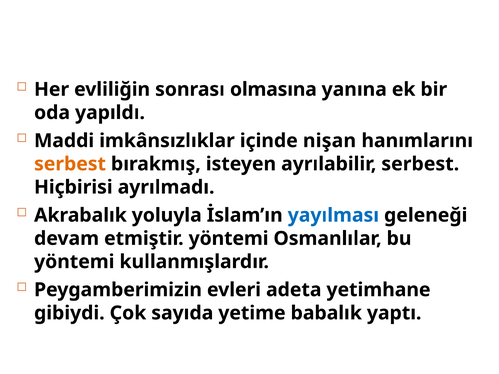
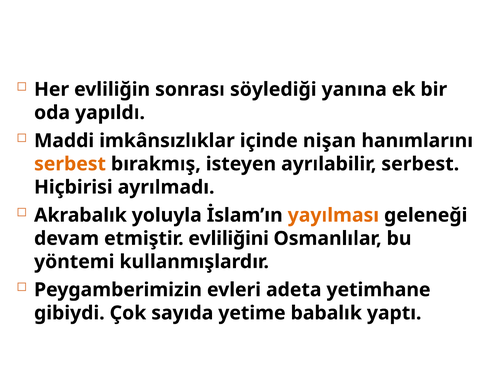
olmasına: olmasına -> söylediği
yayılması colour: blue -> orange
etmiştir yöntemi: yöntemi -> evliliğini
